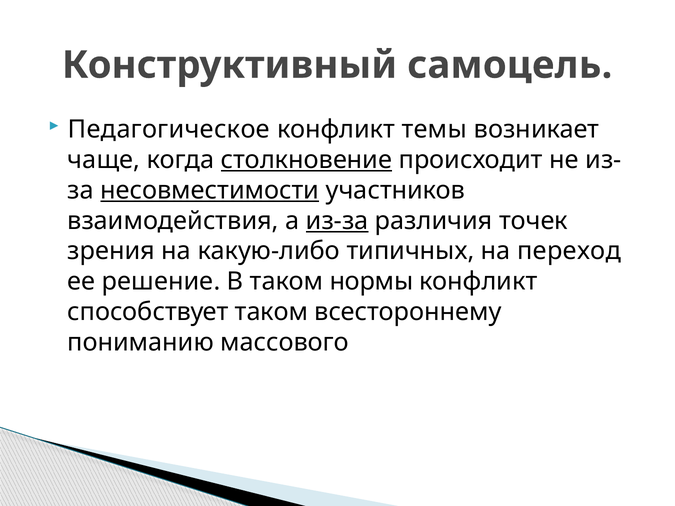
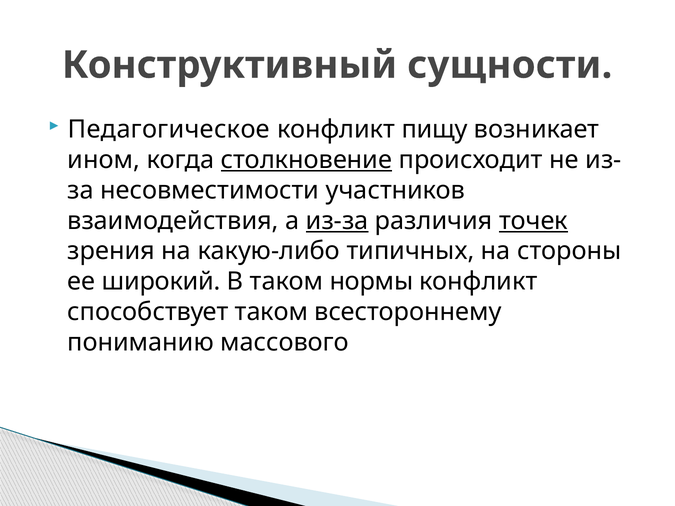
самоцель: самоцель -> сущности
темы: темы -> пищу
чаще: чаще -> ином
несовместимости underline: present -> none
точек underline: none -> present
переход: переход -> стороны
решение: решение -> широкий
